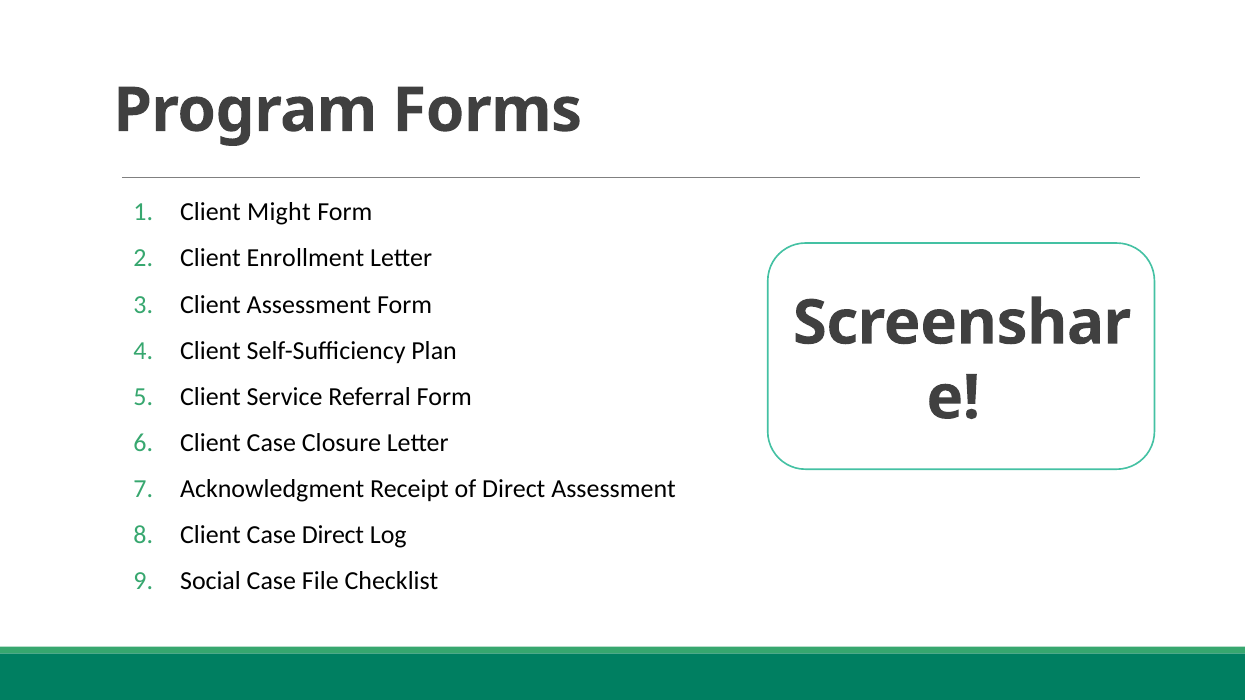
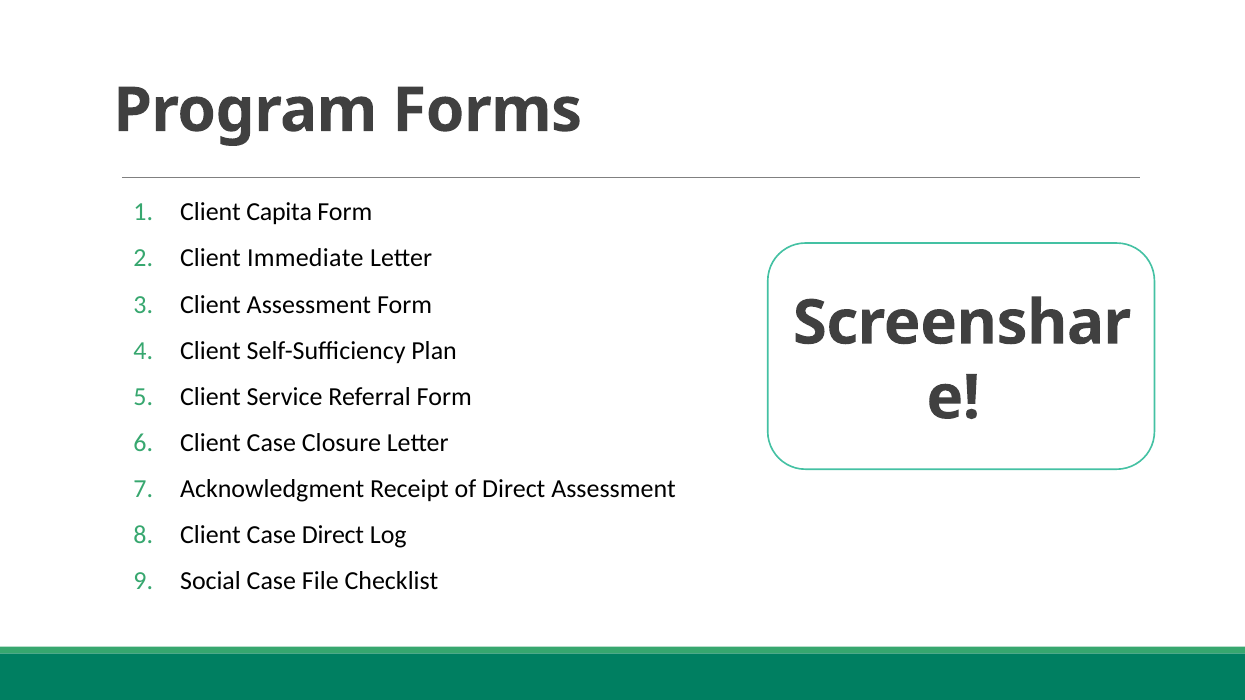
Might: Might -> Capita
Enrollment: Enrollment -> Immediate
